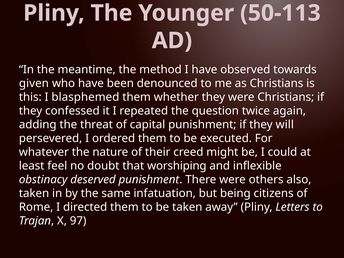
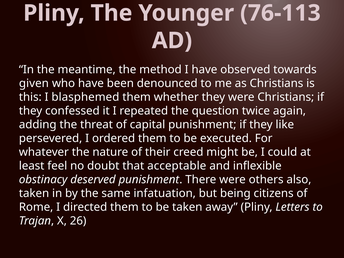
50-113: 50-113 -> 76-113
will: will -> like
worshiping: worshiping -> acceptable
97: 97 -> 26
